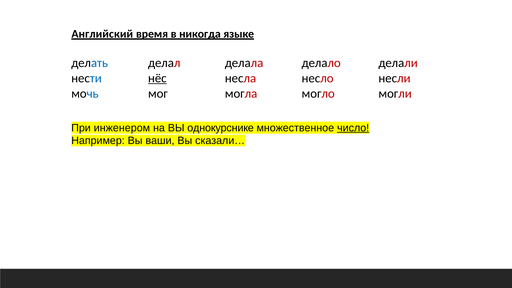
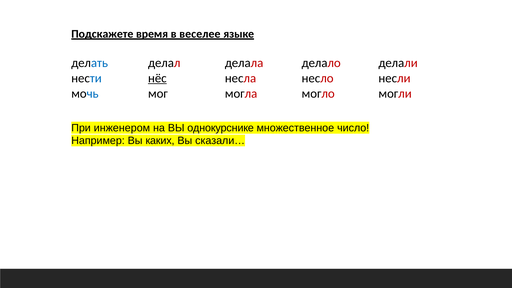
Английский: Английский -> Подскажете
никогда: никогда -> веселее
число underline: present -> none
ваши: ваши -> каких
